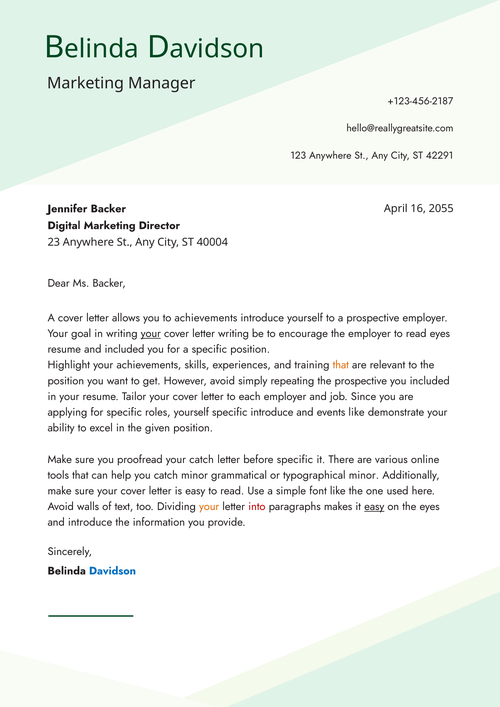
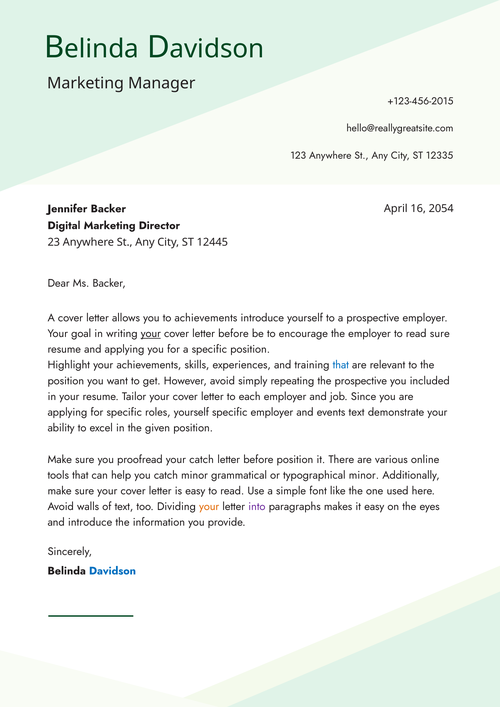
+123-456-2187: +123-456-2187 -> +123-456-2015
42291: 42291 -> 12335
2055: 2055 -> 2054
40004: 40004 -> 12445
cover letter writing: writing -> before
read eyes: eyes -> sure
and included: included -> applying
that at (341, 365) colour: orange -> blue
specific introduce: introduce -> employer
events like: like -> text
before specific: specific -> position
into colour: red -> purple
easy at (374, 507) underline: present -> none
